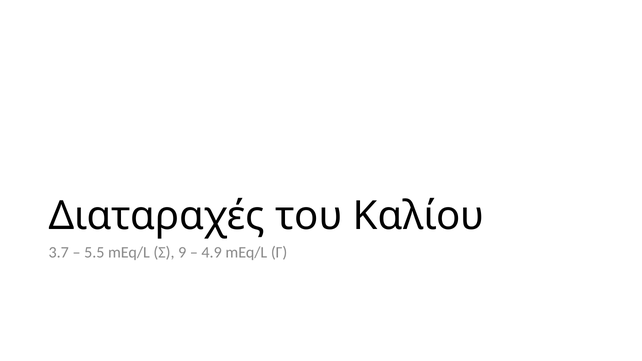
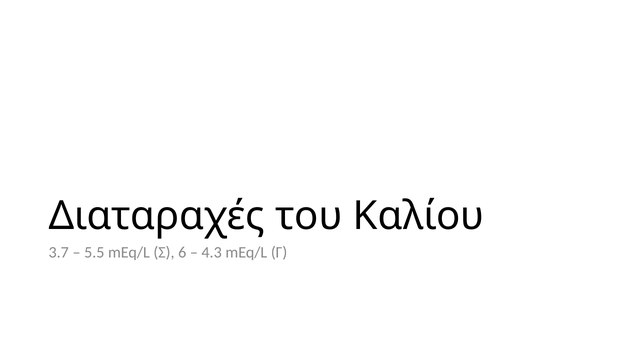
9: 9 -> 6
4.9: 4.9 -> 4.3
